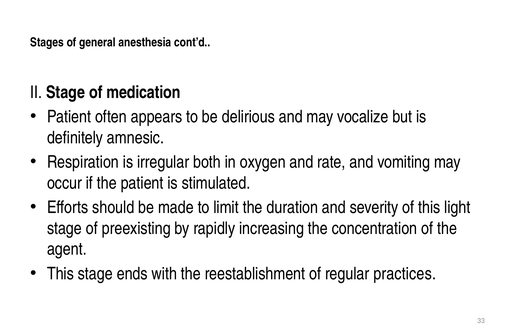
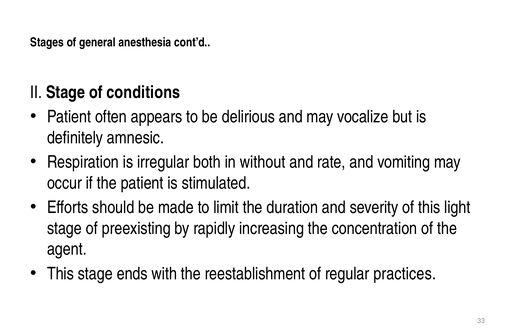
medication: medication -> conditions
oxygen: oxygen -> without
